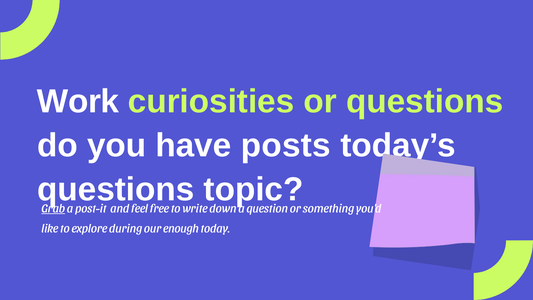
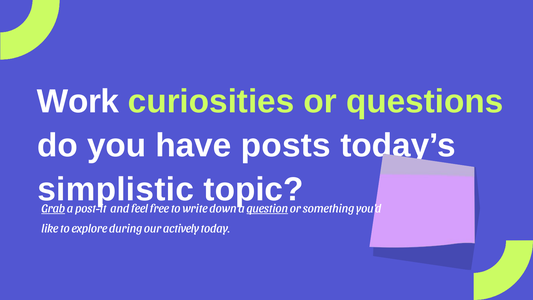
questions at (116, 190): questions -> simplistic
question underline: none -> present
enough: enough -> actively
